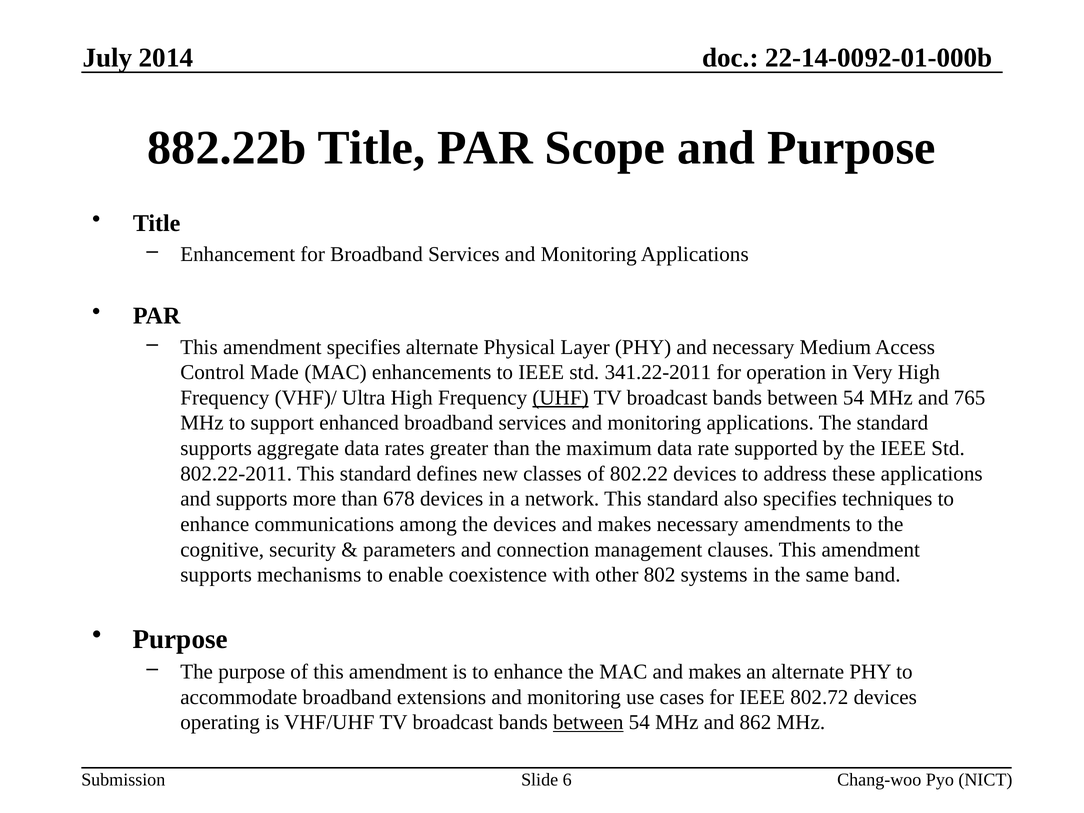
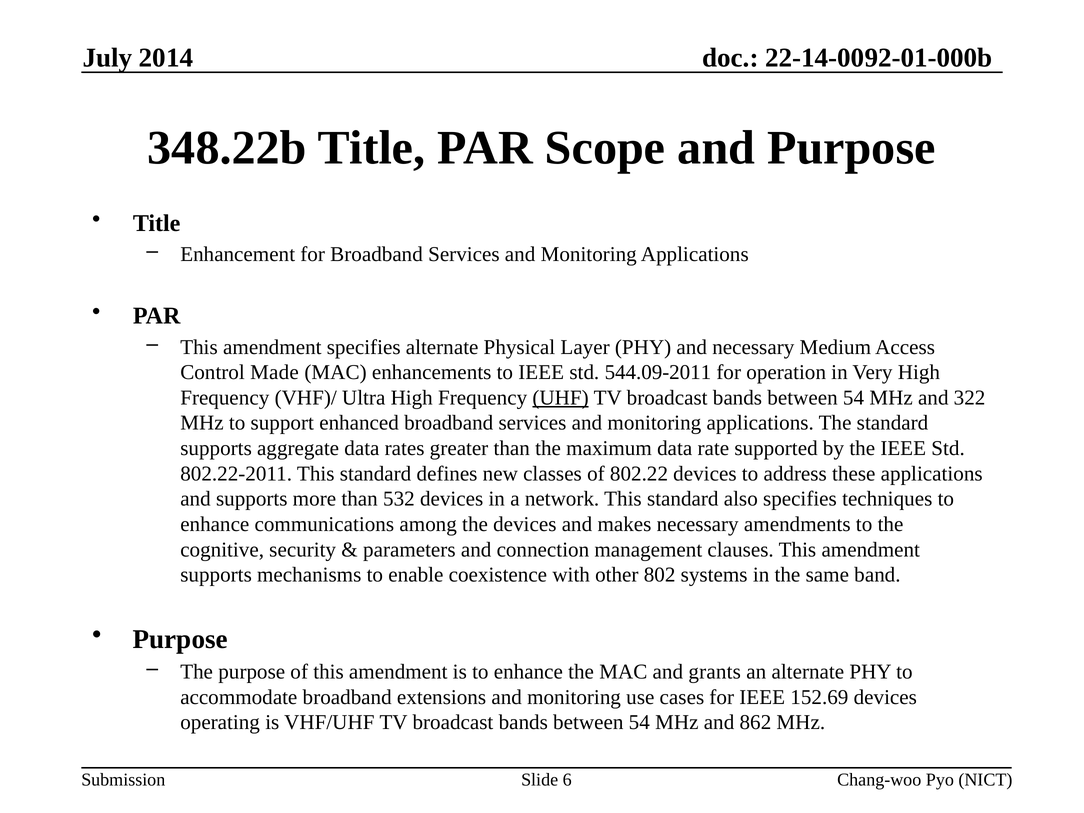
882.22b: 882.22b -> 348.22b
341.22-2011: 341.22-2011 -> 544.09-2011
765: 765 -> 322
678: 678 -> 532
MAC and makes: makes -> grants
802.72: 802.72 -> 152.69
between at (588, 722) underline: present -> none
